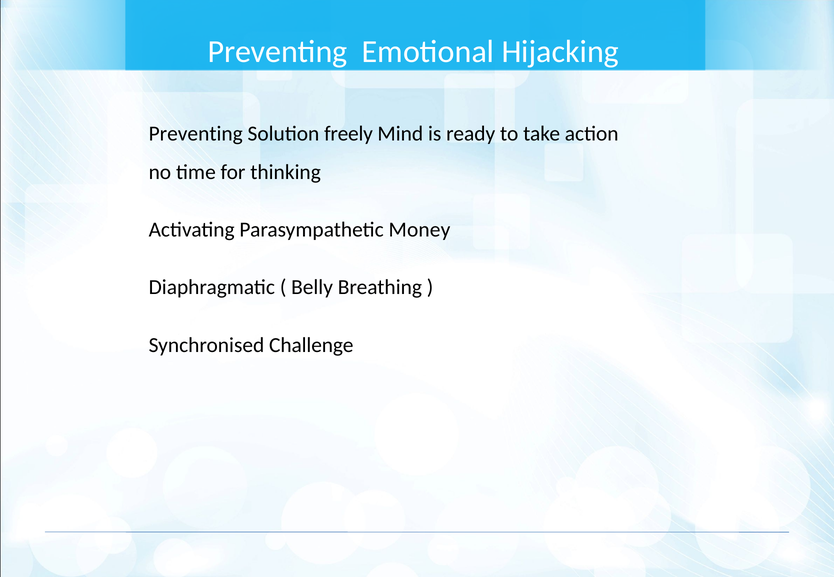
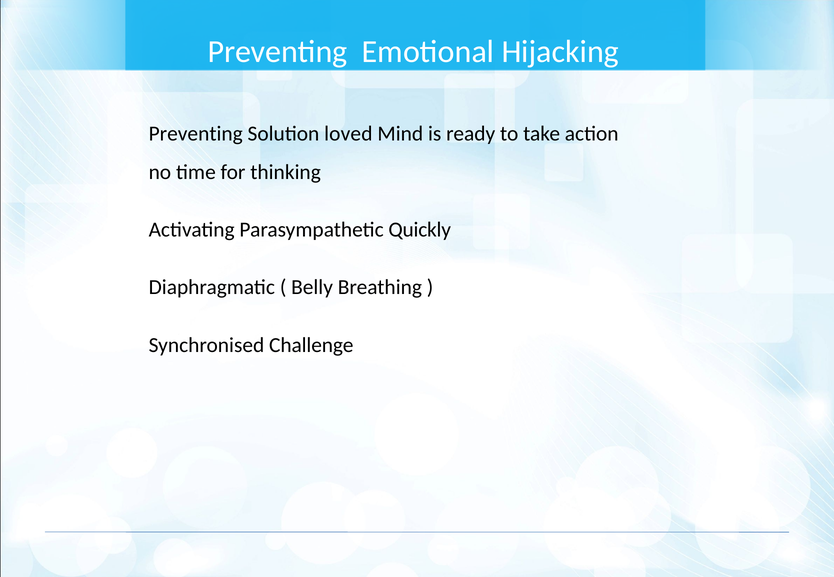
freely: freely -> loved
Money: Money -> Quickly
